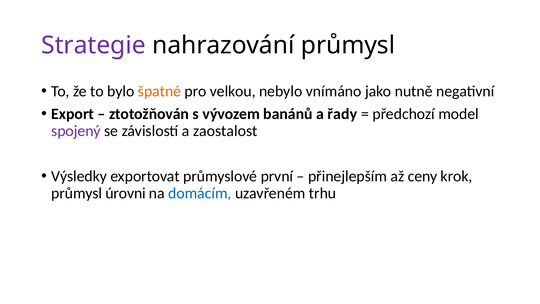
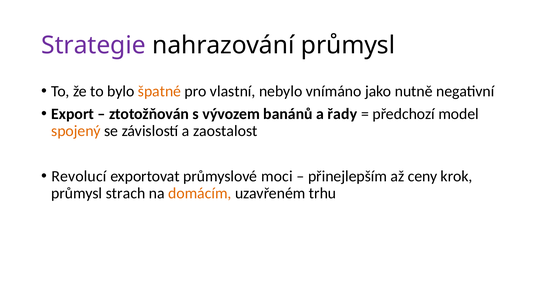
velkou: velkou -> vlastní
spojený colour: purple -> orange
Výsledky: Výsledky -> Revolucí
první: první -> moci
úrovni: úrovni -> strach
domácím colour: blue -> orange
